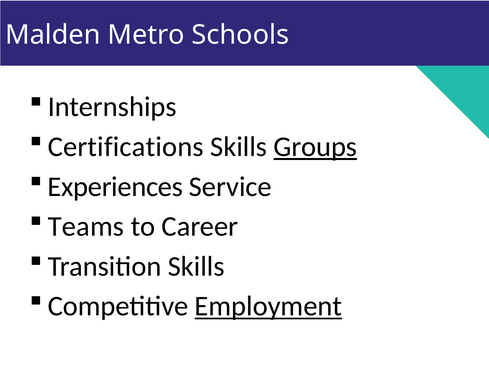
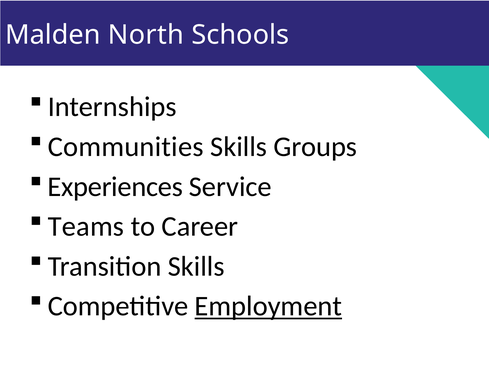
Metro: Metro -> North
Certifications: Certifications -> Communities
Groups underline: present -> none
